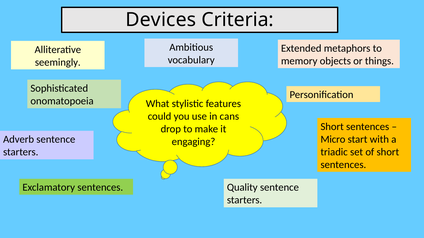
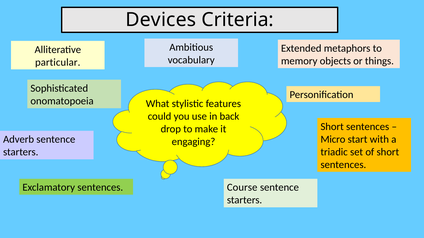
seemingly: seemingly -> particular
cans: cans -> back
Quality: Quality -> Course
